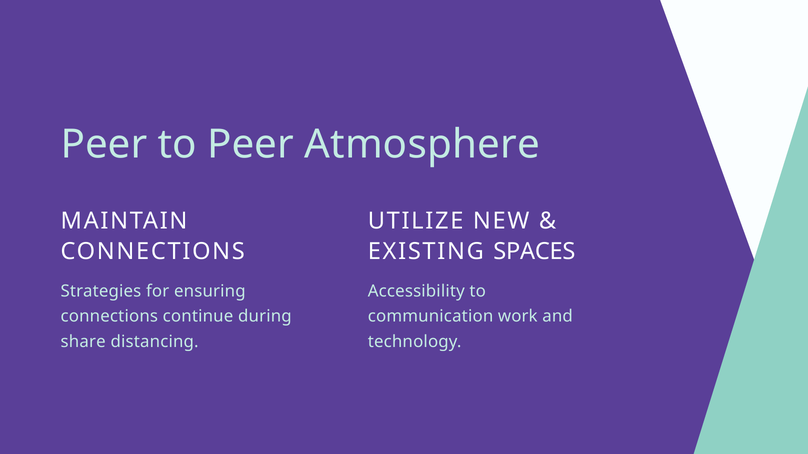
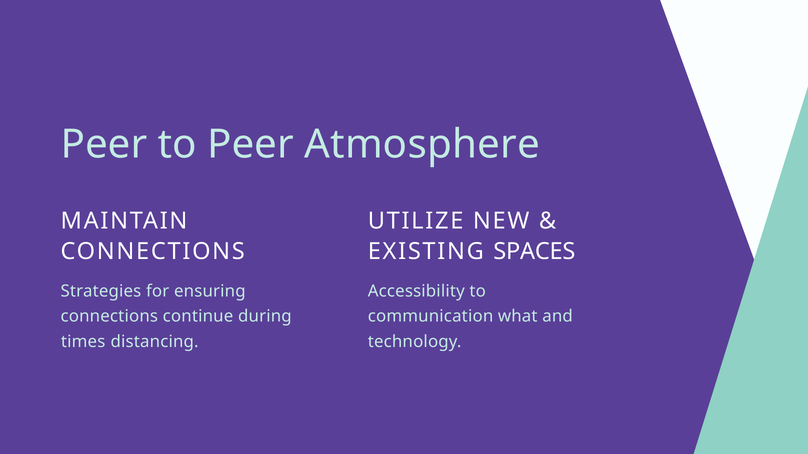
work: work -> what
share: share -> times
